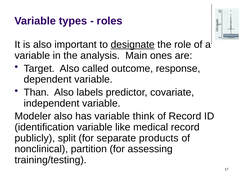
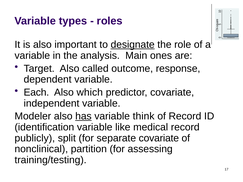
Than: Than -> Each
labels: labels -> which
has underline: none -> present
separate products: products -> covariate
